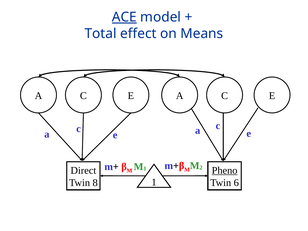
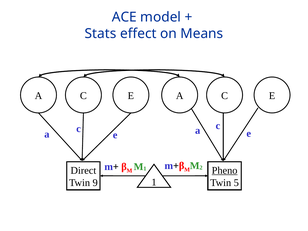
ACE underline: present -> none
Total: Total -> Stats
8: 8 -> 9
6: 6 -> 5
